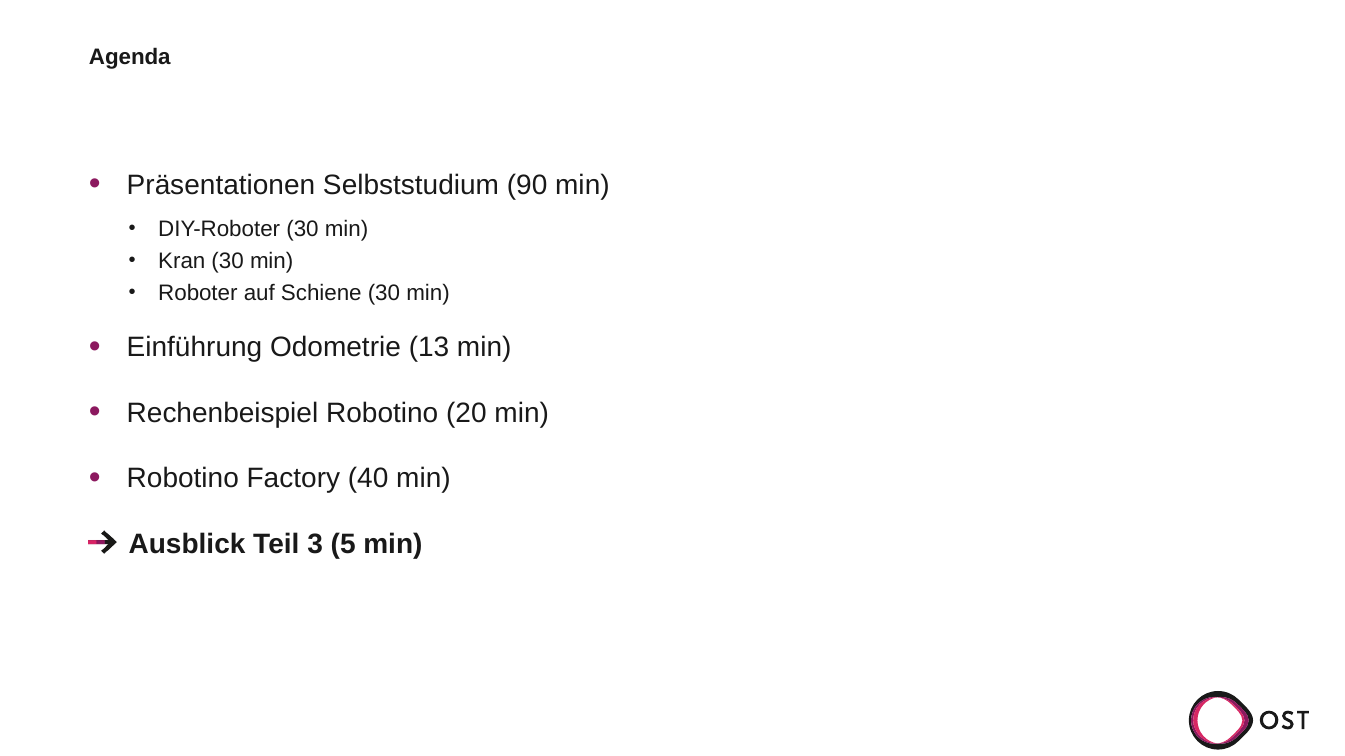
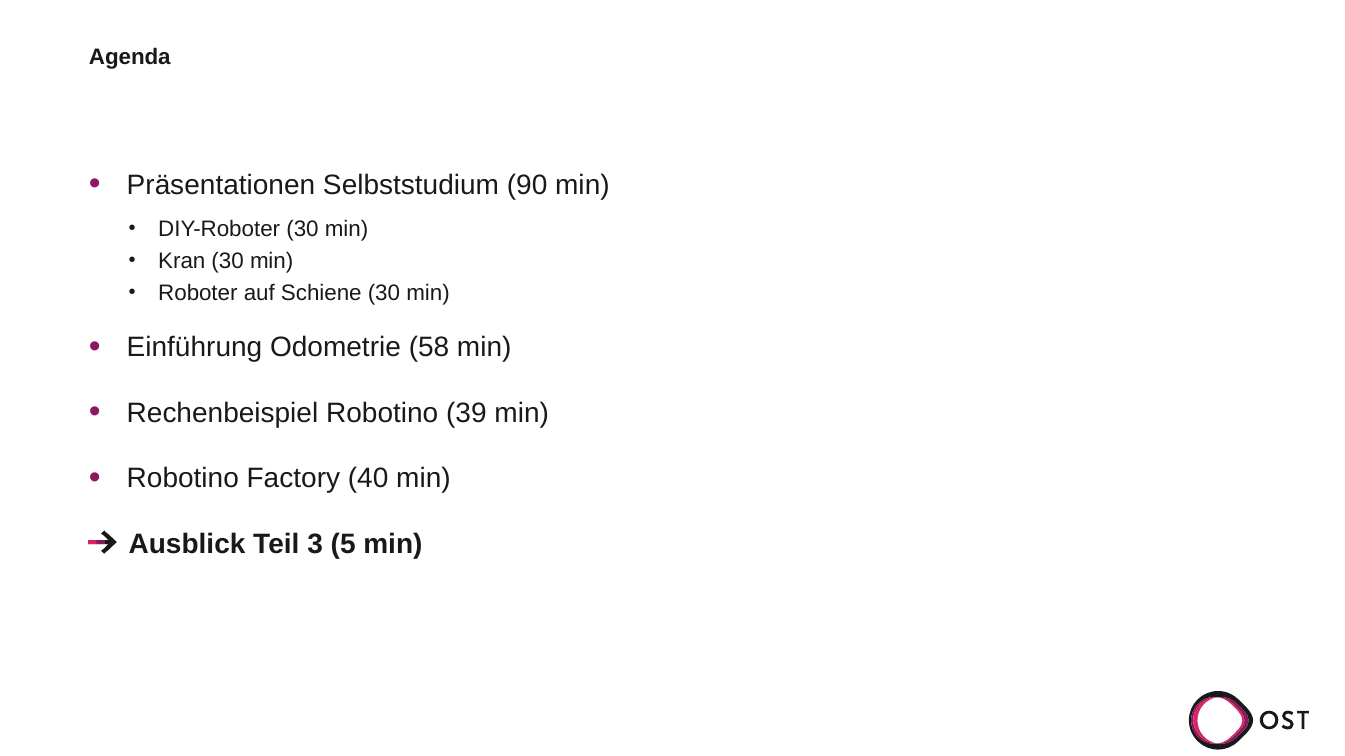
13: 13 -> 58
Robotino 20: 20 -> 39
